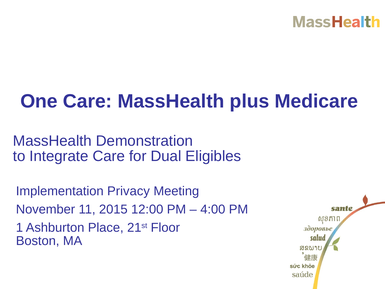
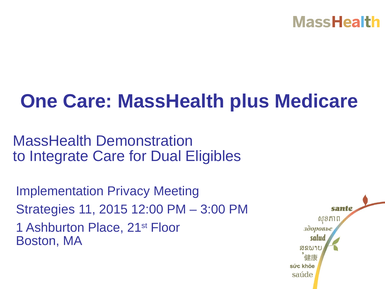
November: November -> Strategies
4:00: 4:00 -> 3:00
